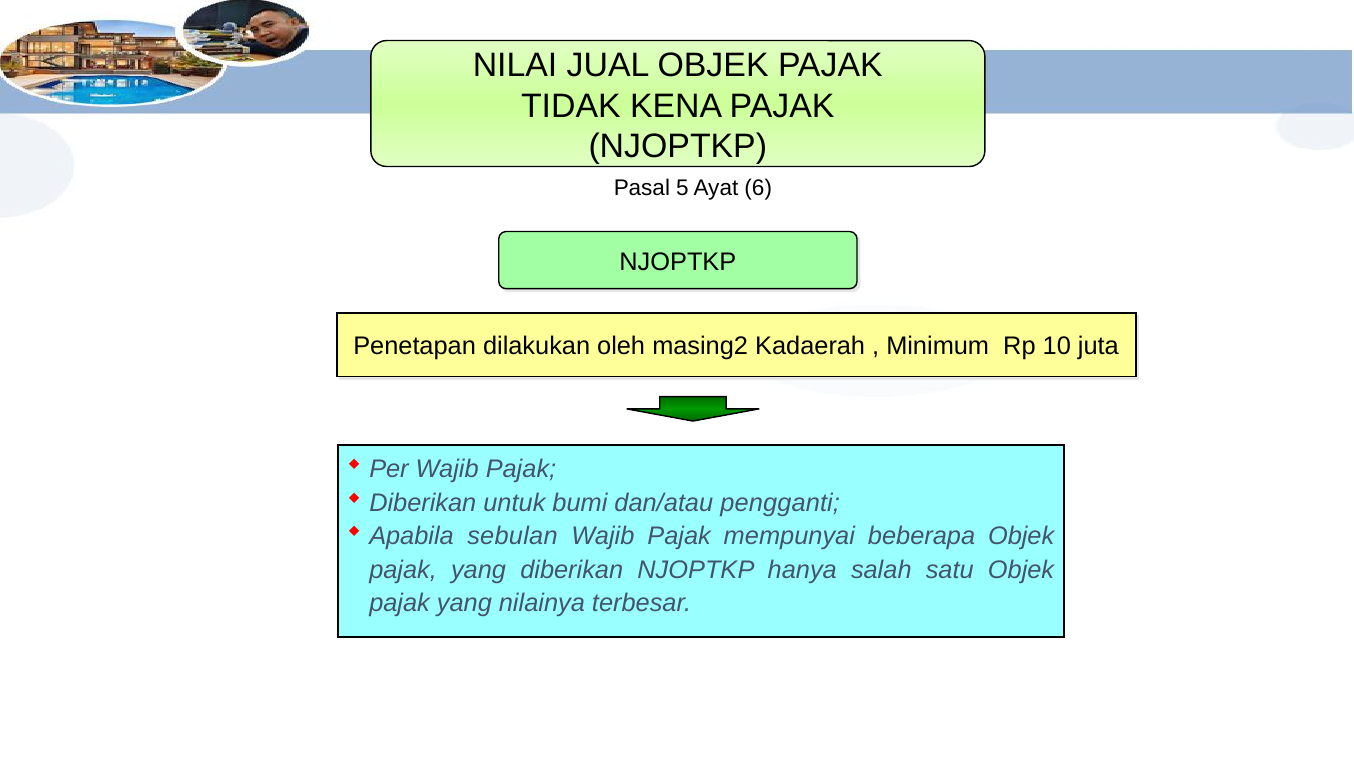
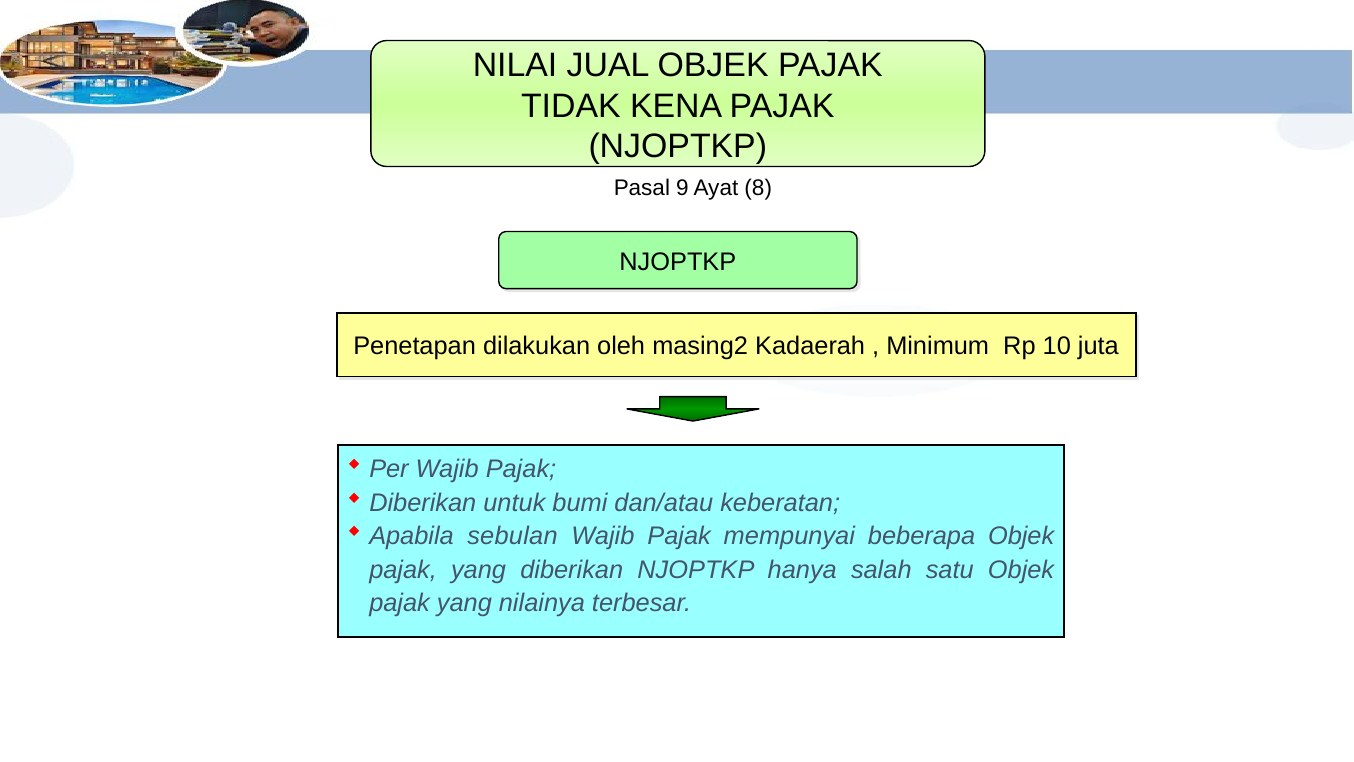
5: 5 -> 9
6: 6 -> 8
pengganti: pengganti -> keberatan
